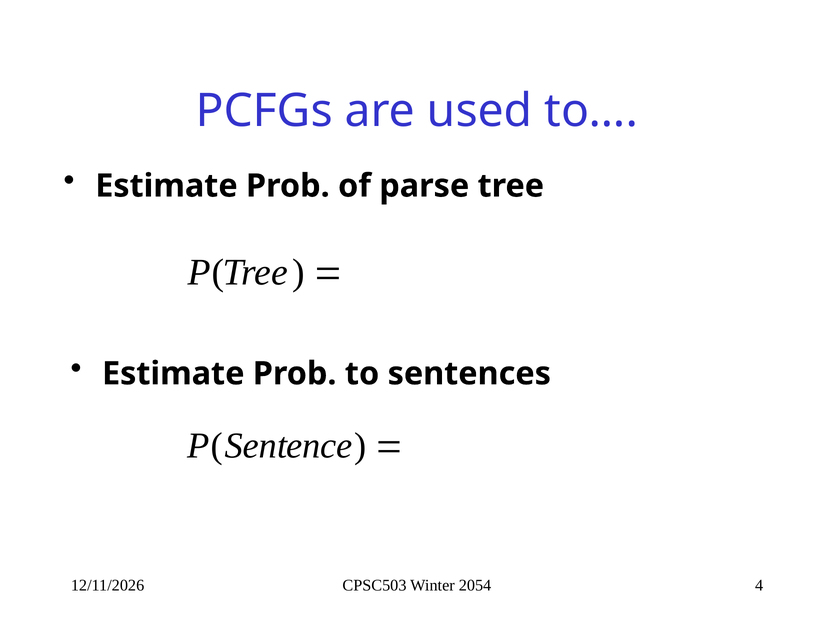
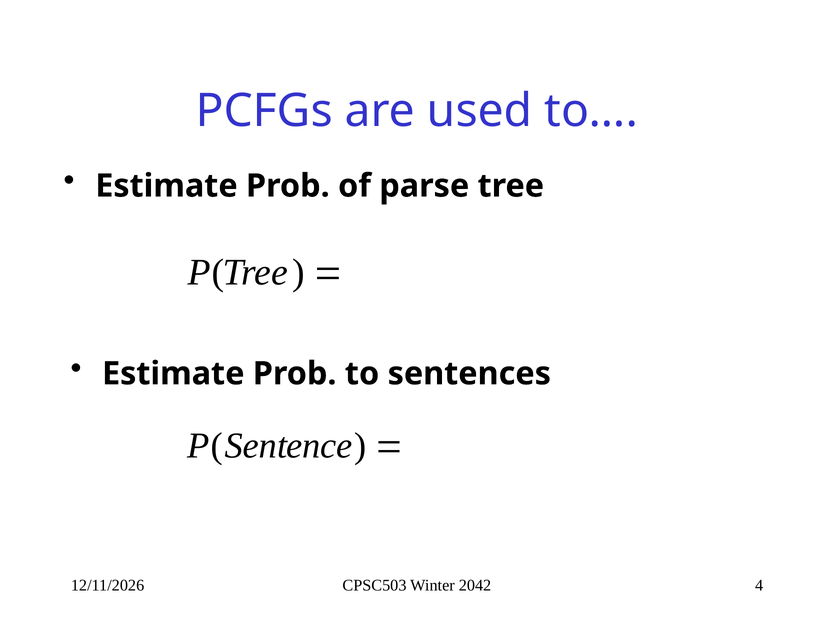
2054: 2054 -> 2042
